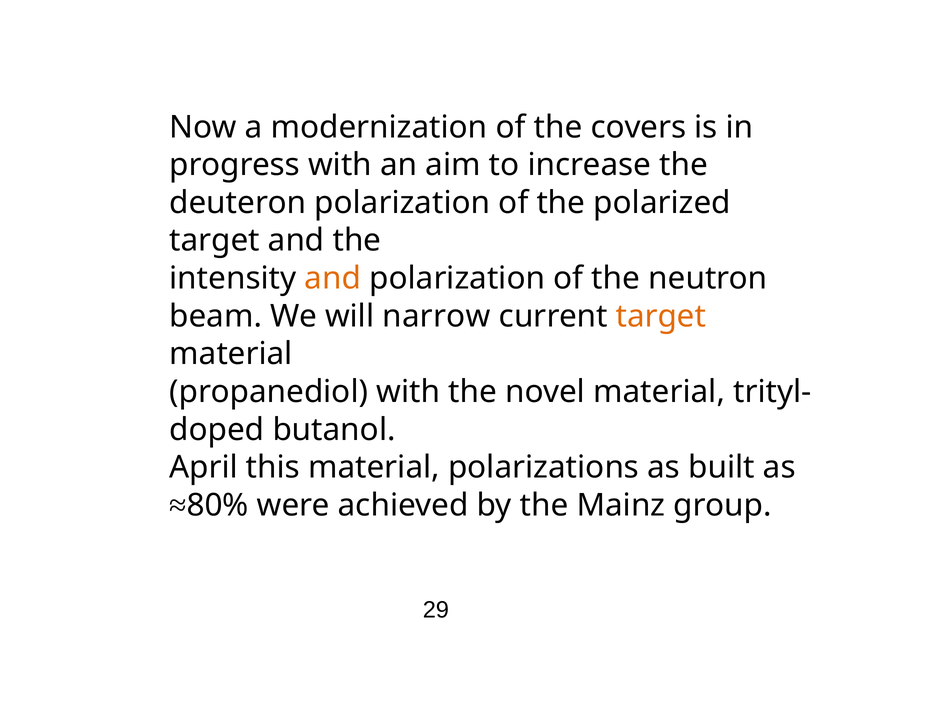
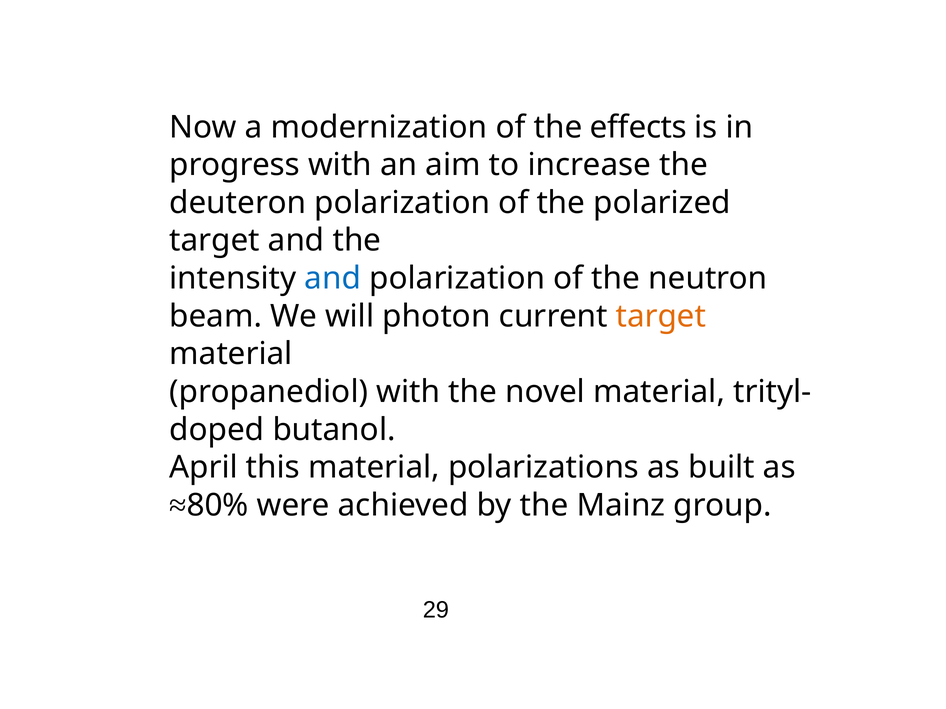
covers: covers -> effects
and at (333, 279) colour: orange -> blue
narrow: narrow -> photon
